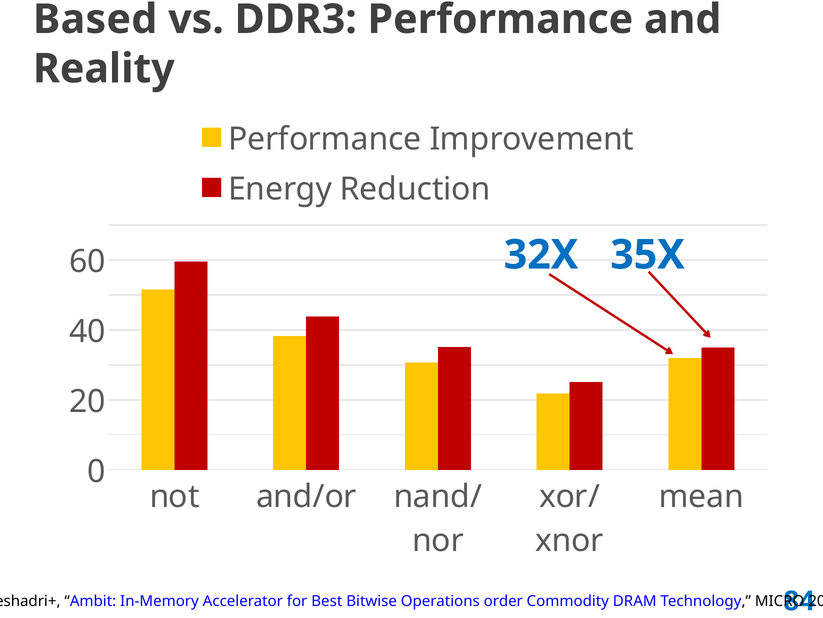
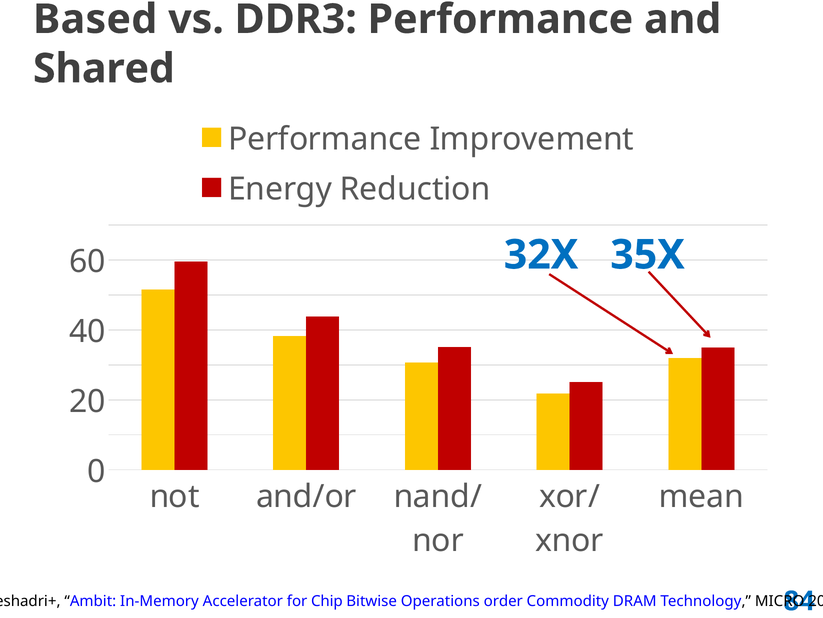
Reality: Reality -> Shared
Best: Best -> Chip
